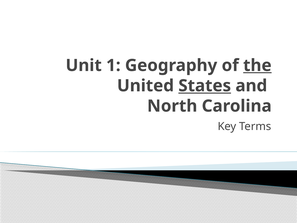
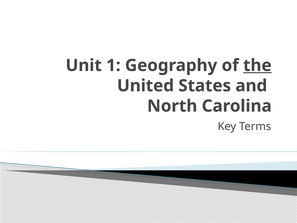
States underline: present -> none
